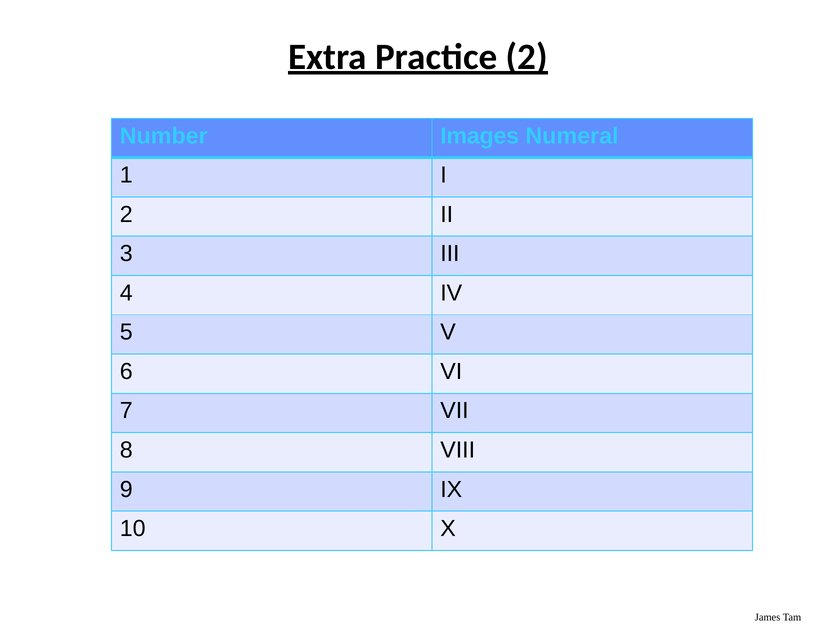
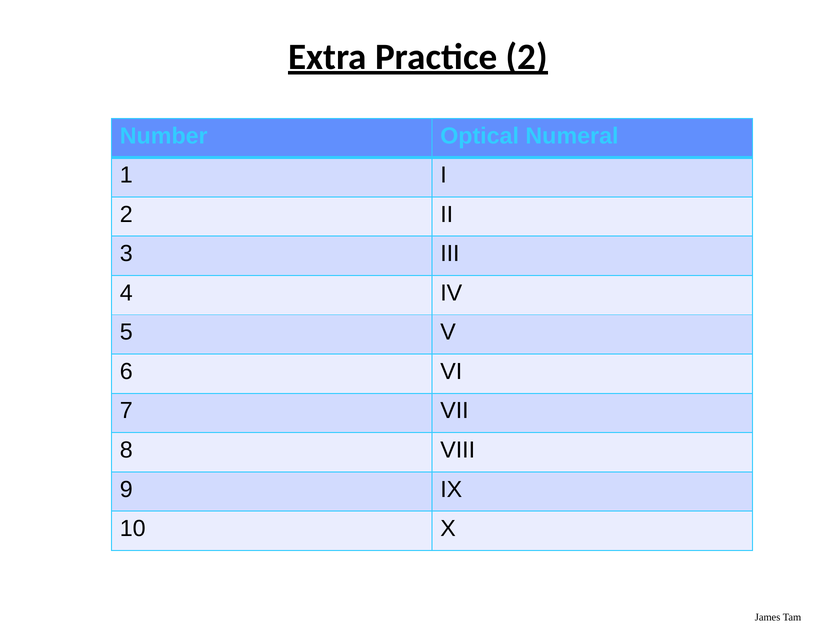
Images: Images -> Optical
